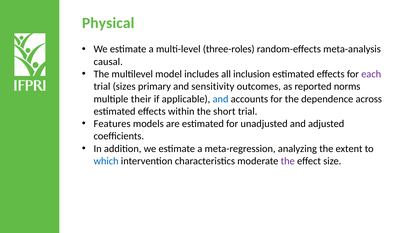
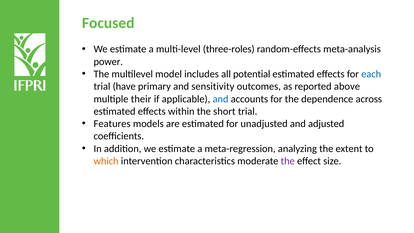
Physical: Physical -> Focused
causal: causal -> power
inclusion: inclusion -> potential
each colour: purple -> blue
sizes: sizes -> have
norms: norms -> above
which colour: blue -> orange
